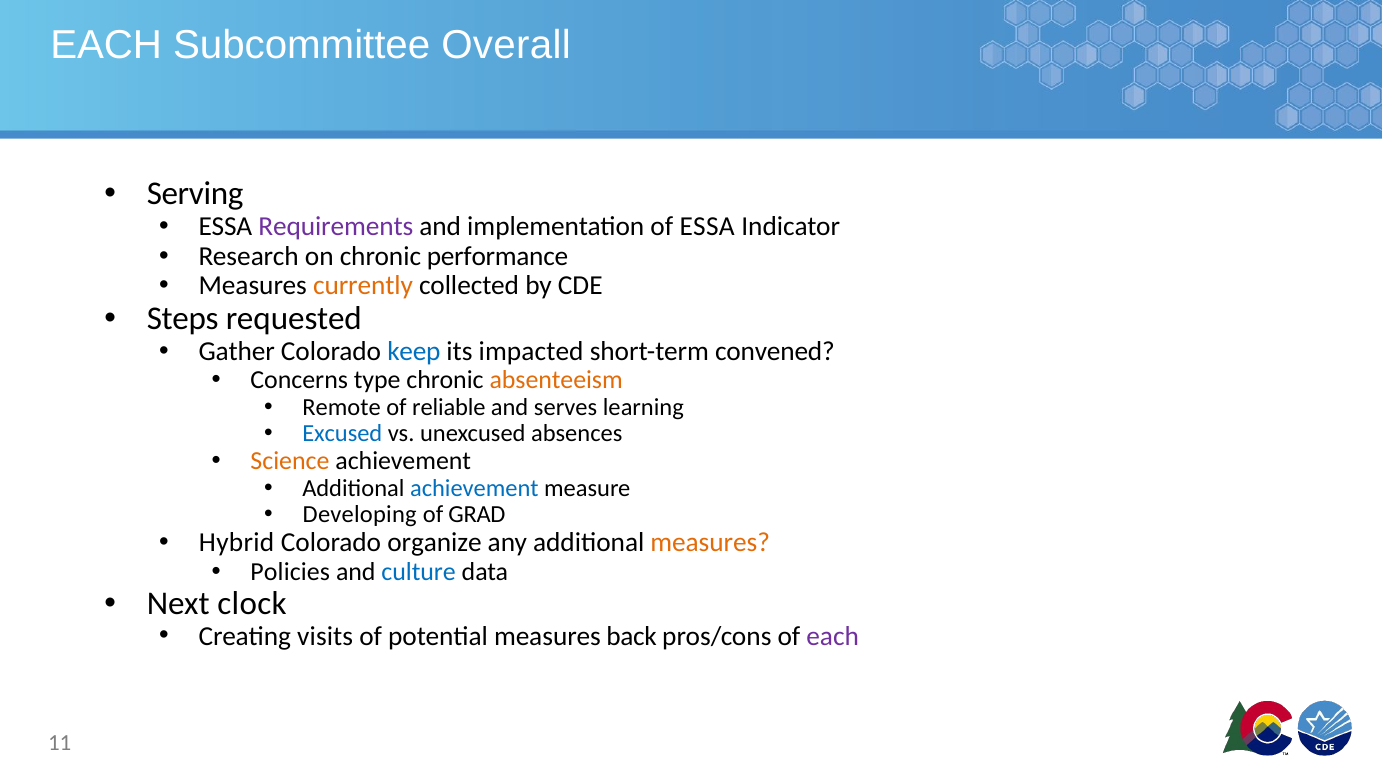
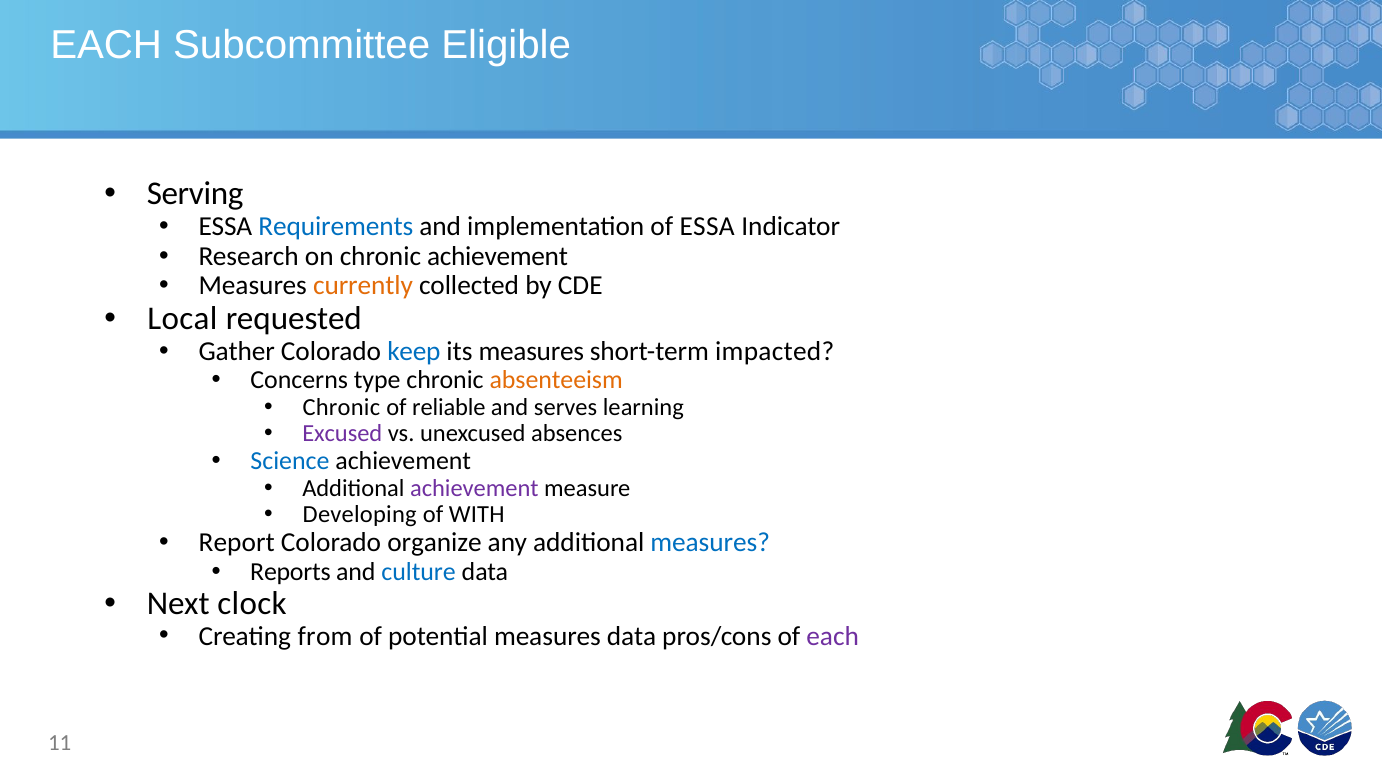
Overall: Overall -> Eligible
Requirements colour: purple -> blue
chronic performance: performance -> achievement
Steps: Steps -> Local
its impacted: impacted -> measures
convened: convened -> impacted
Remote at (341, 407): Remote -> Chronic
Excused colour: blue -> purple
Science colour: orange -> blue
achievement at (474, 488) colour: blue -> purple
GRAD: GRAD -> WITH
Hybrid: Hybrid -> Report
measures at (710, 542) colour: orange -> blue
Policies: Policies -> Reports
visits: visits -> from
measures back: back -> data
